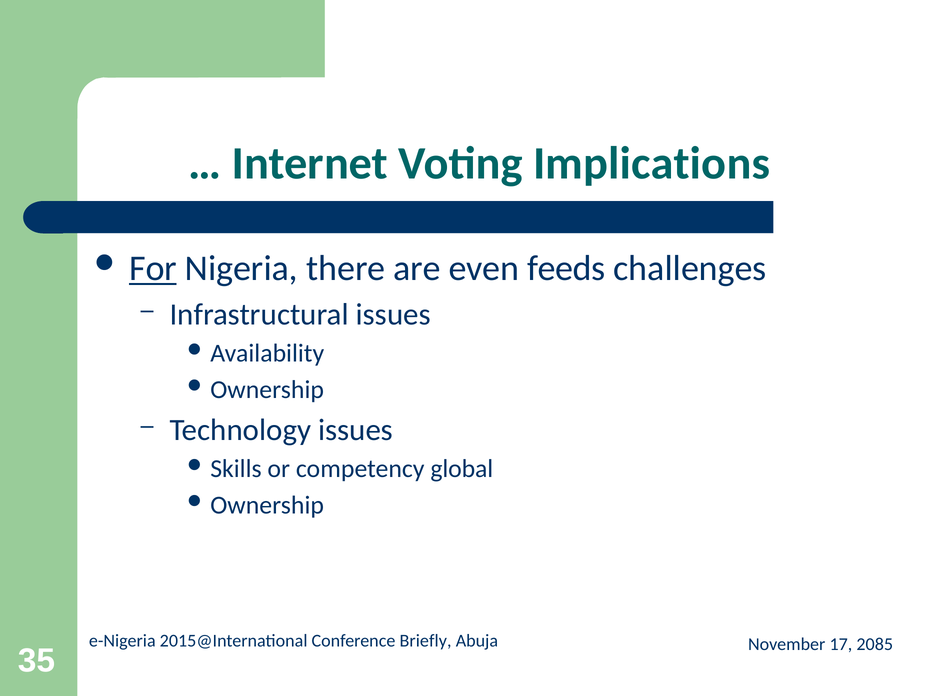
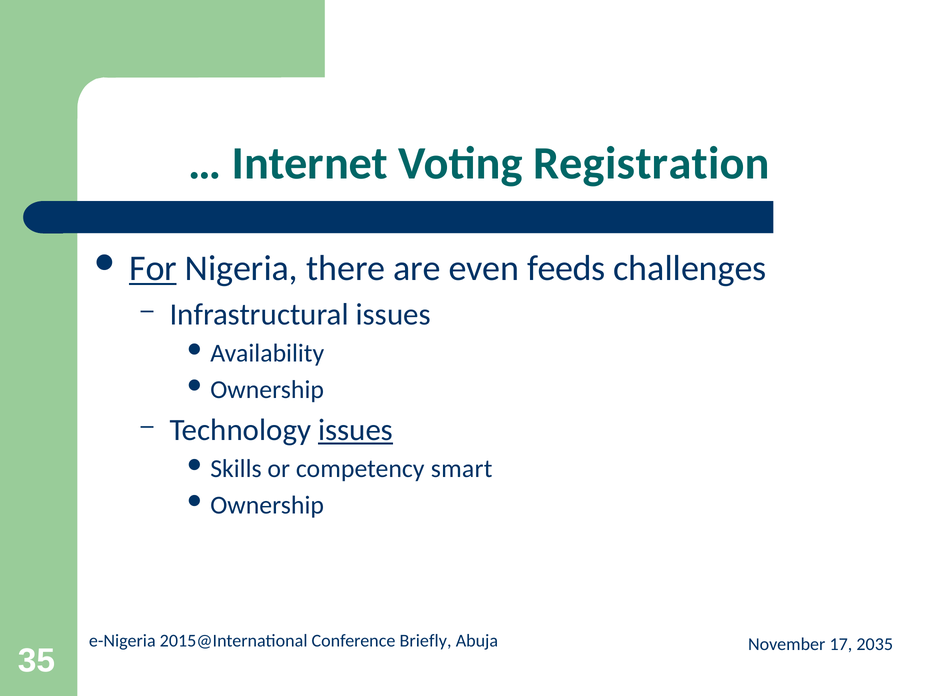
Implications: Implications -> Registration
issues at (356, 430) underline: none -> present
global: global -> smart
2085: 2085 -> 2035
